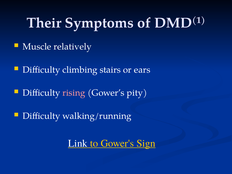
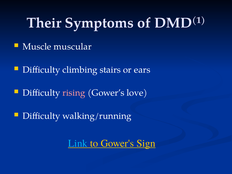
relatively: relatively -> muscular
pity: pity -> love
Link colour: white -> light blue
